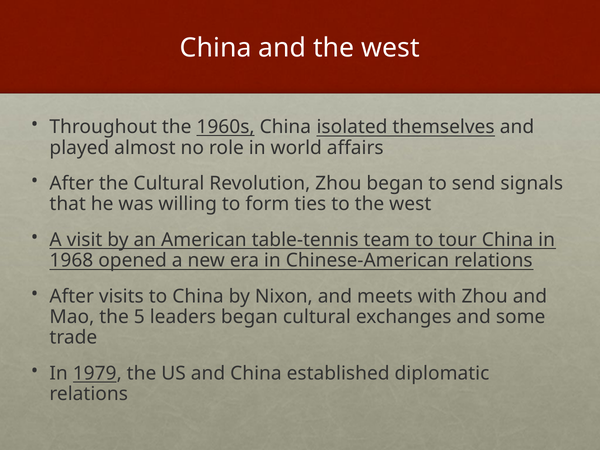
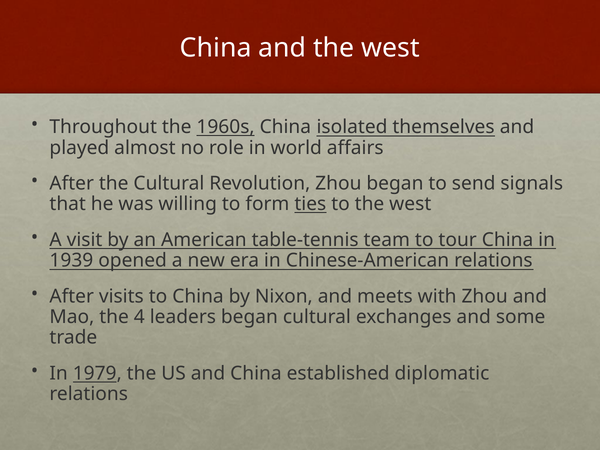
ties underline: none -> present
1968: 1968 -> 1939
5: 5 -> 4
